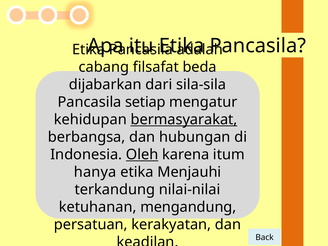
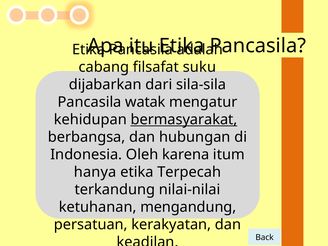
beda: beda -> suku
setiap: setiap -> watak
Oleh underline: present -> none
Menjauhi: Menjauhi -> Terpecah
